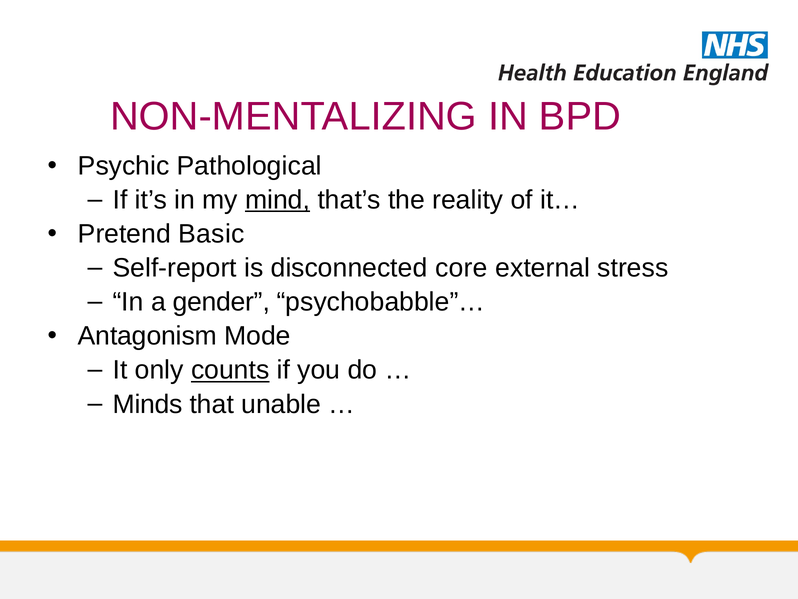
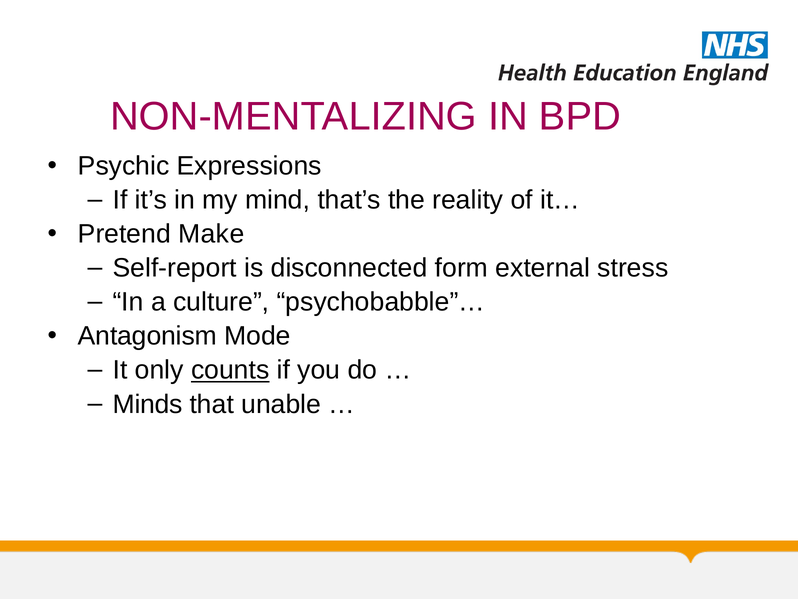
Pathological: Pathological -> Expressions
mind underline: present -> none
Basic: Basic -> Make
core: core -> form
gender: gender -> culture
